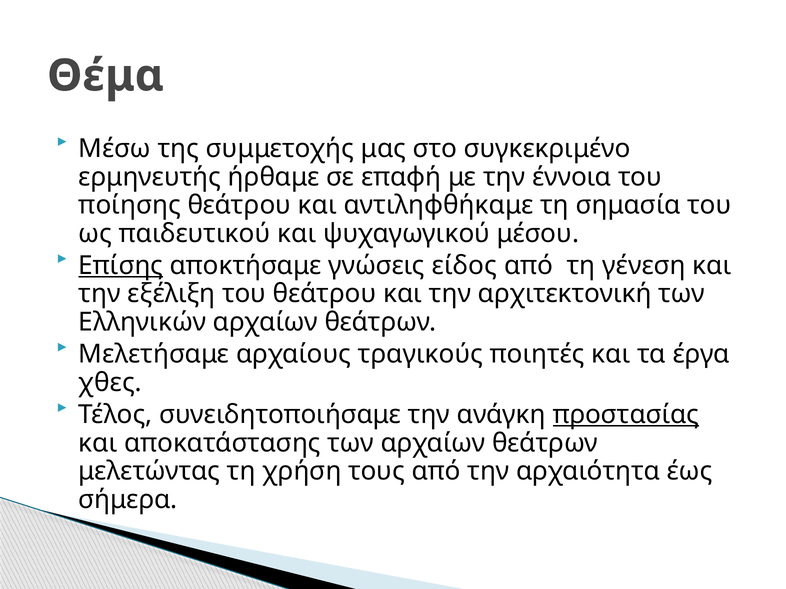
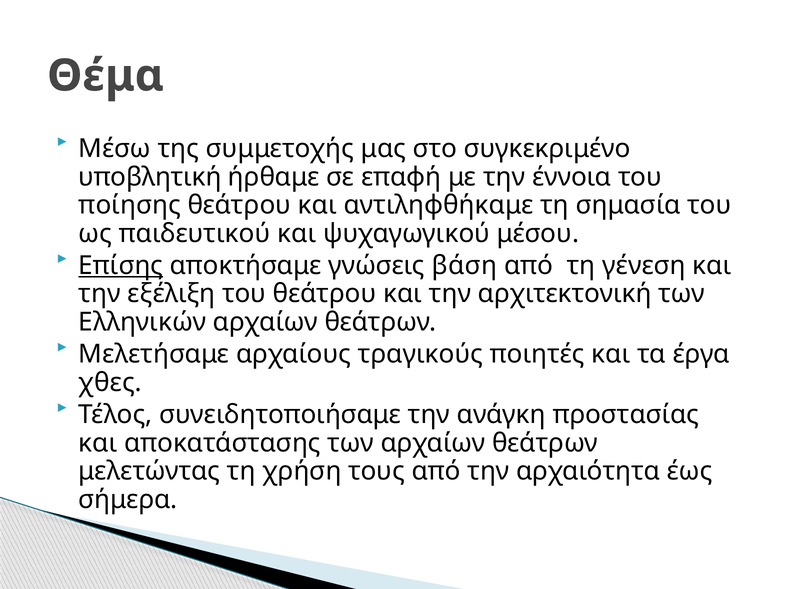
ερμηνευτής: ερμηνευτής -> υποβλητική
είδος: είδος -> βάση
προστασίας underline: present -> none
